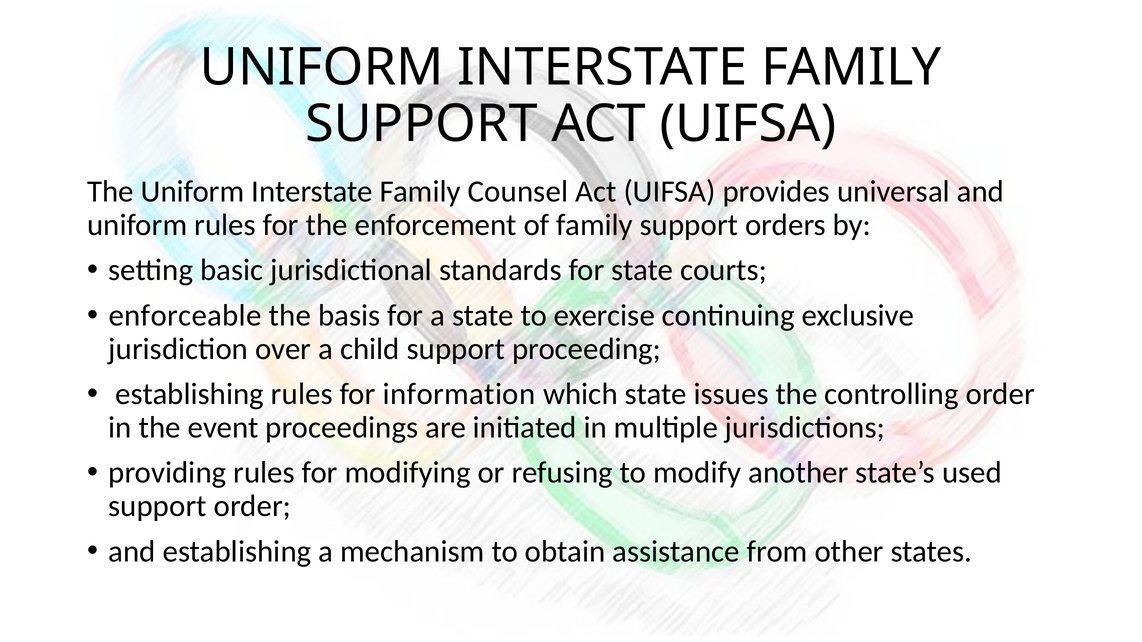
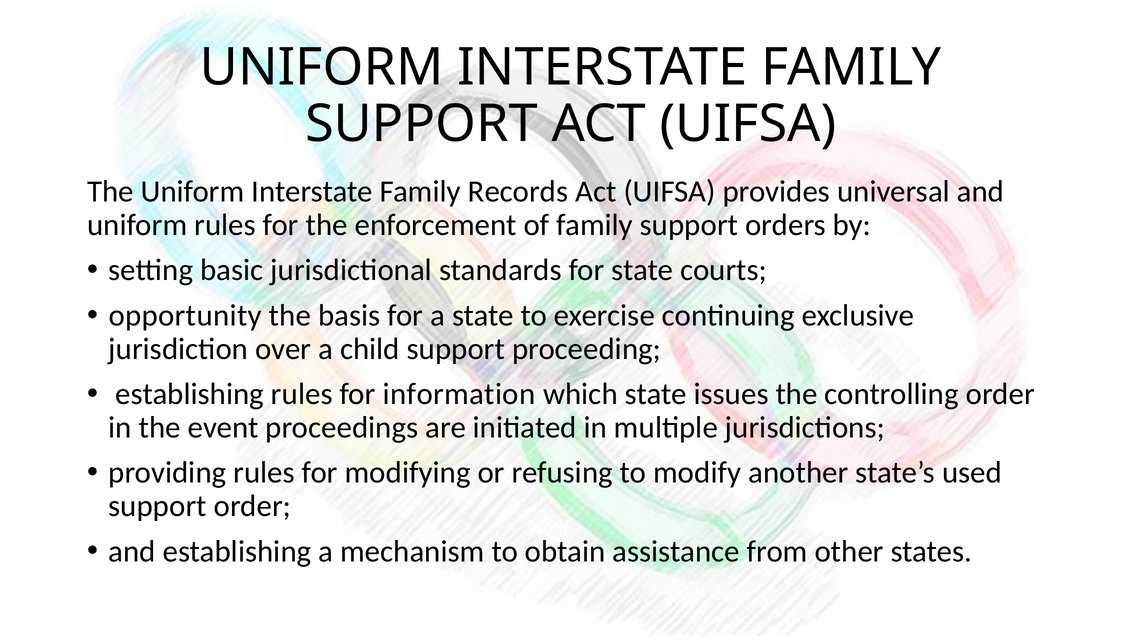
Counsel: Counsel -> Records
enforceable: enforceable -> opportunity
